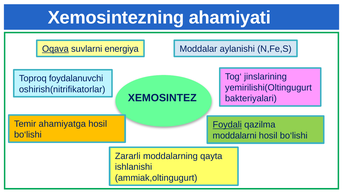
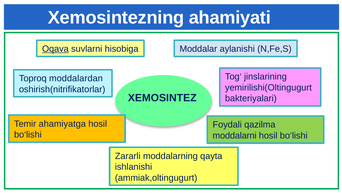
energiya: energiya -> hisobiga
foydalanuvchi: foydalanuvchi -> moddalardan
Foydali underline: present -> none
